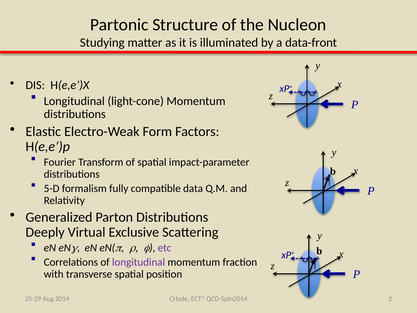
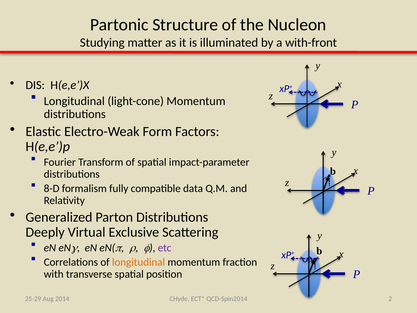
data-front: data-front -> with-front
5-D: 5-D -> 8-D
longitudinal at (139, 262) colour: purple -> orange
